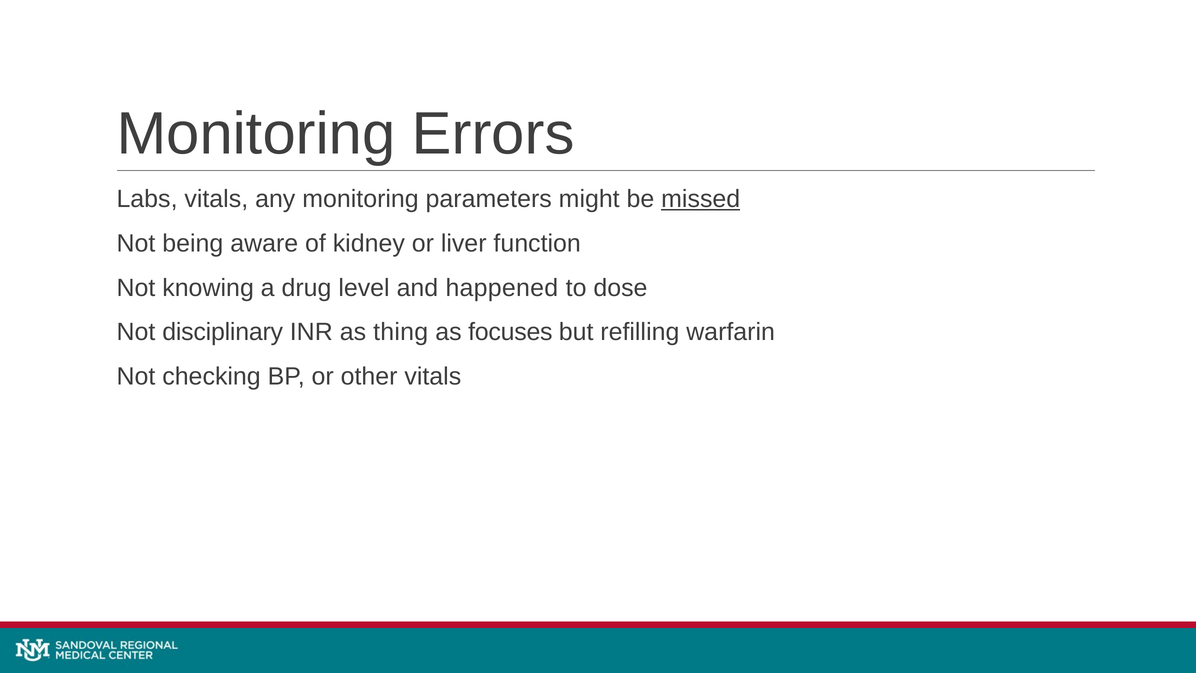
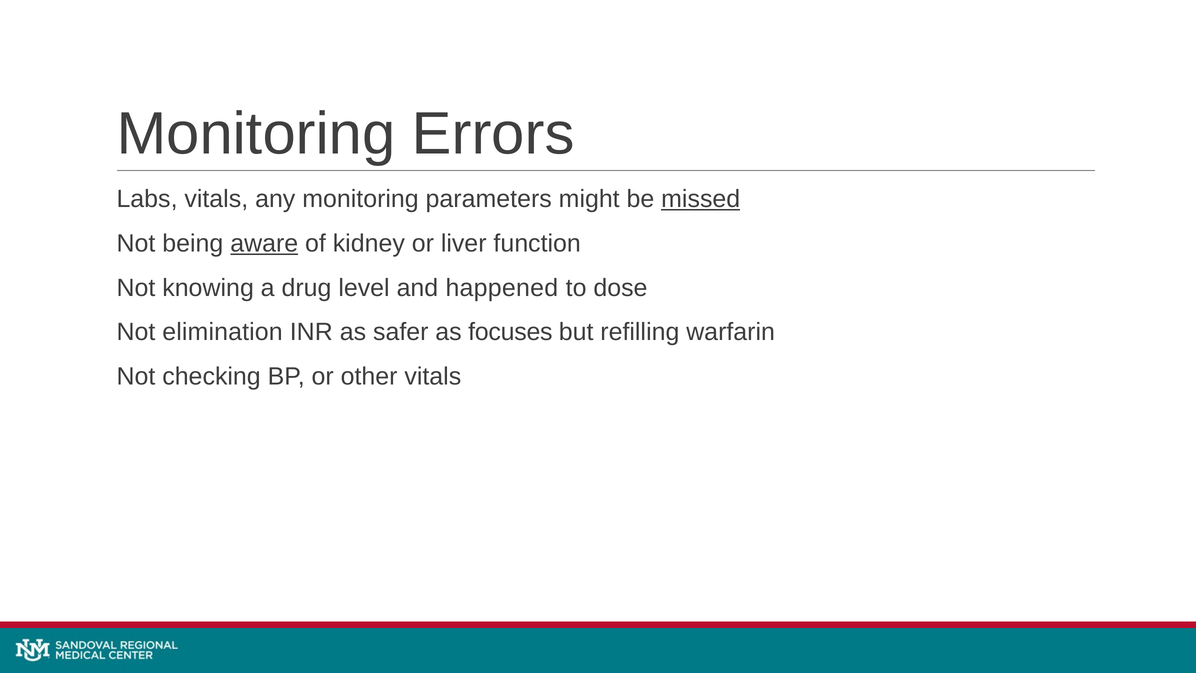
aware underline: none -> present
disciplinary: disciplinary -> elimination
thing: thing -> safer
